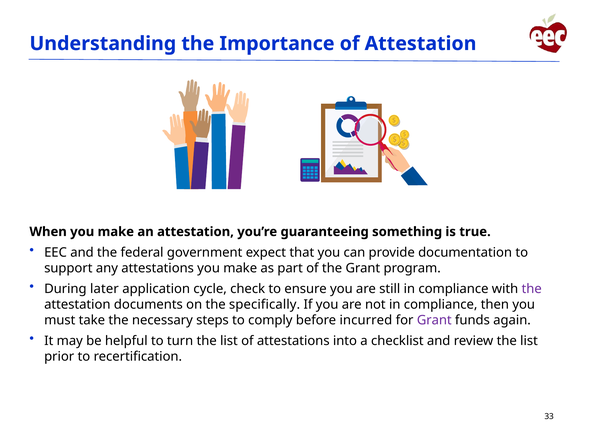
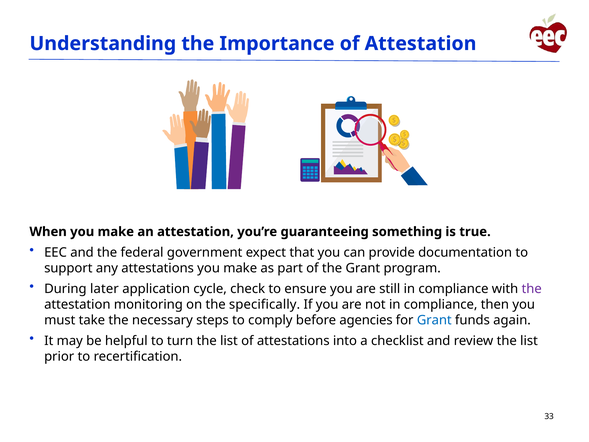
documents: documents -> monitoring
incurred: incurred -> agencies
Grant at (434, 320) colour: purple -> blue
